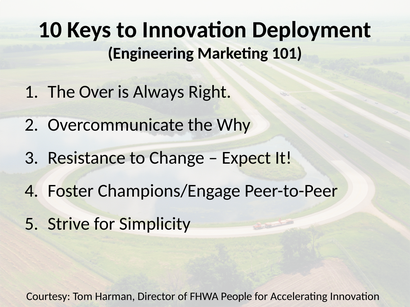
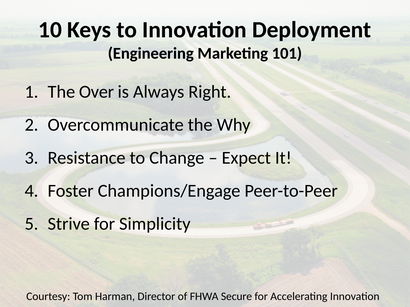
People: People -> Secure
